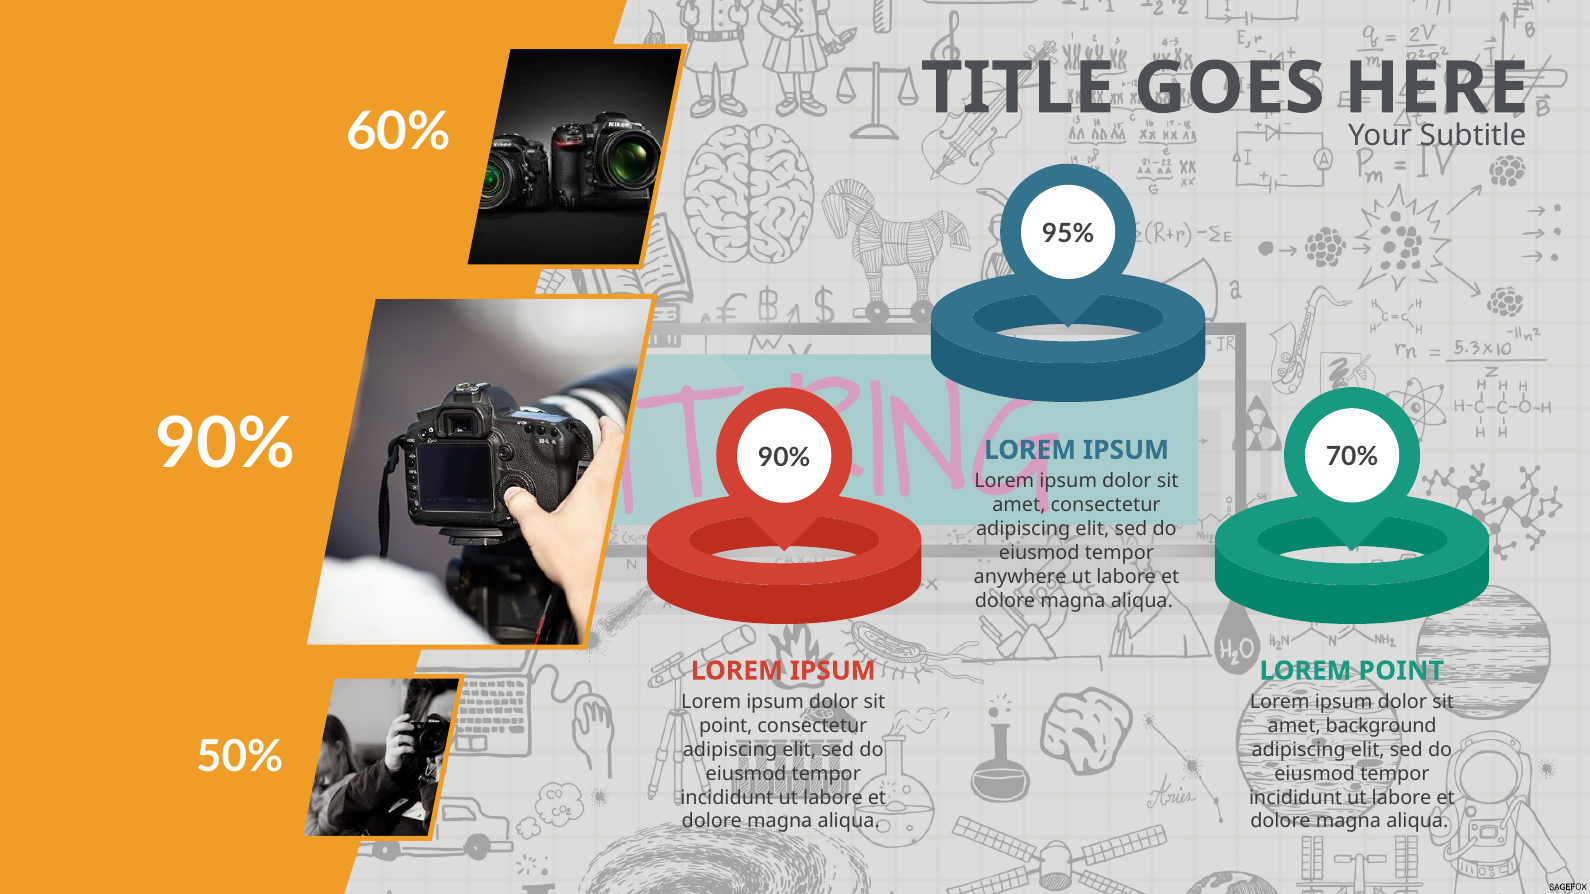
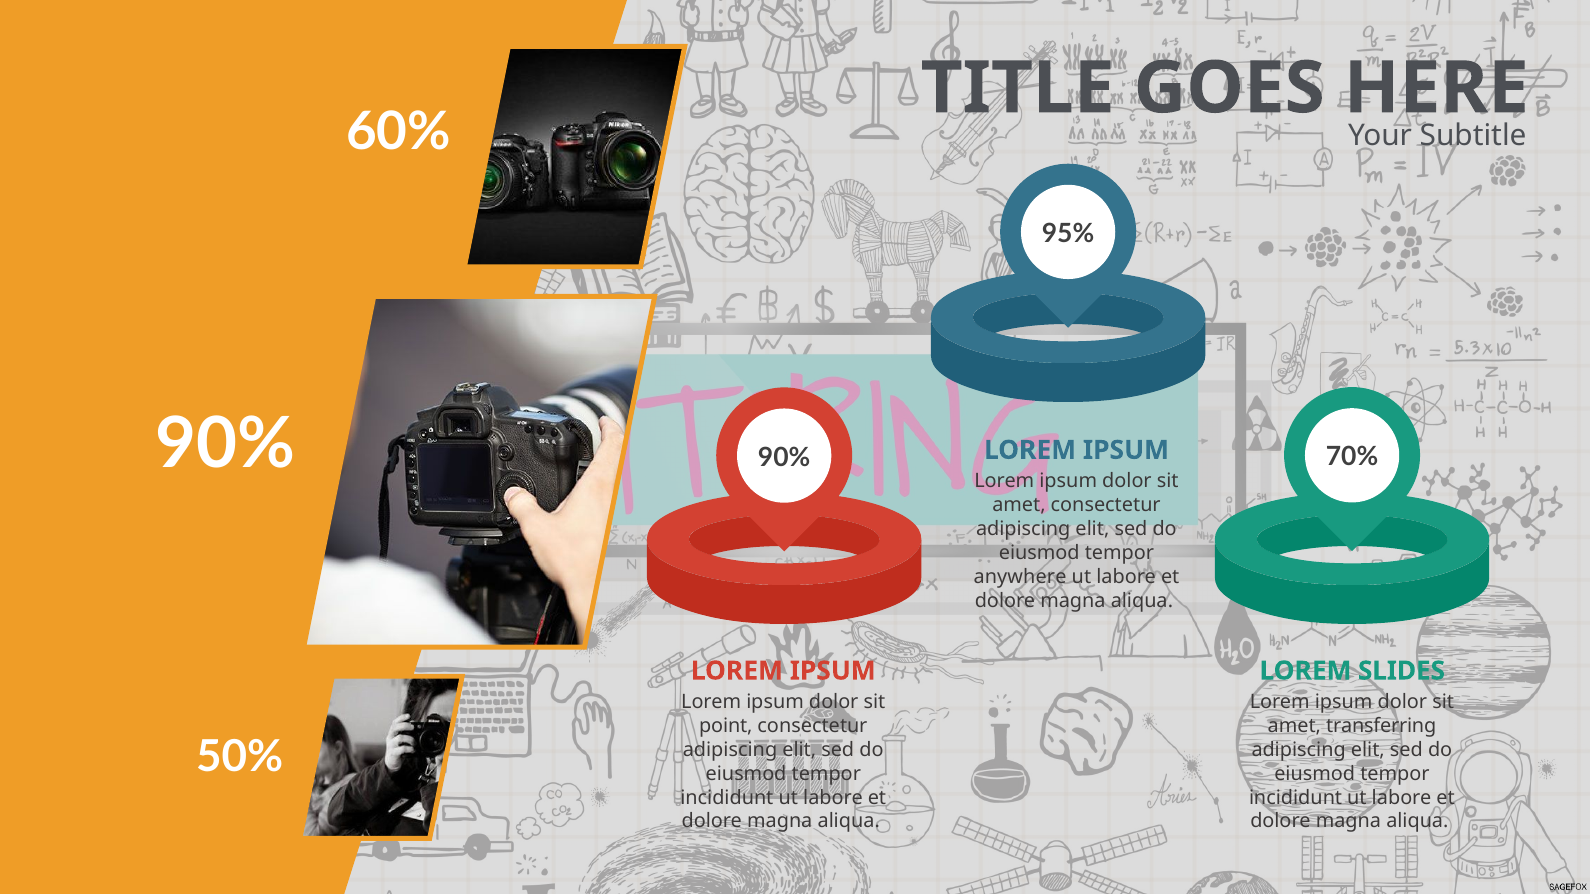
LOREM POINT: POINT -> SLIDES
background: background -> transferring
